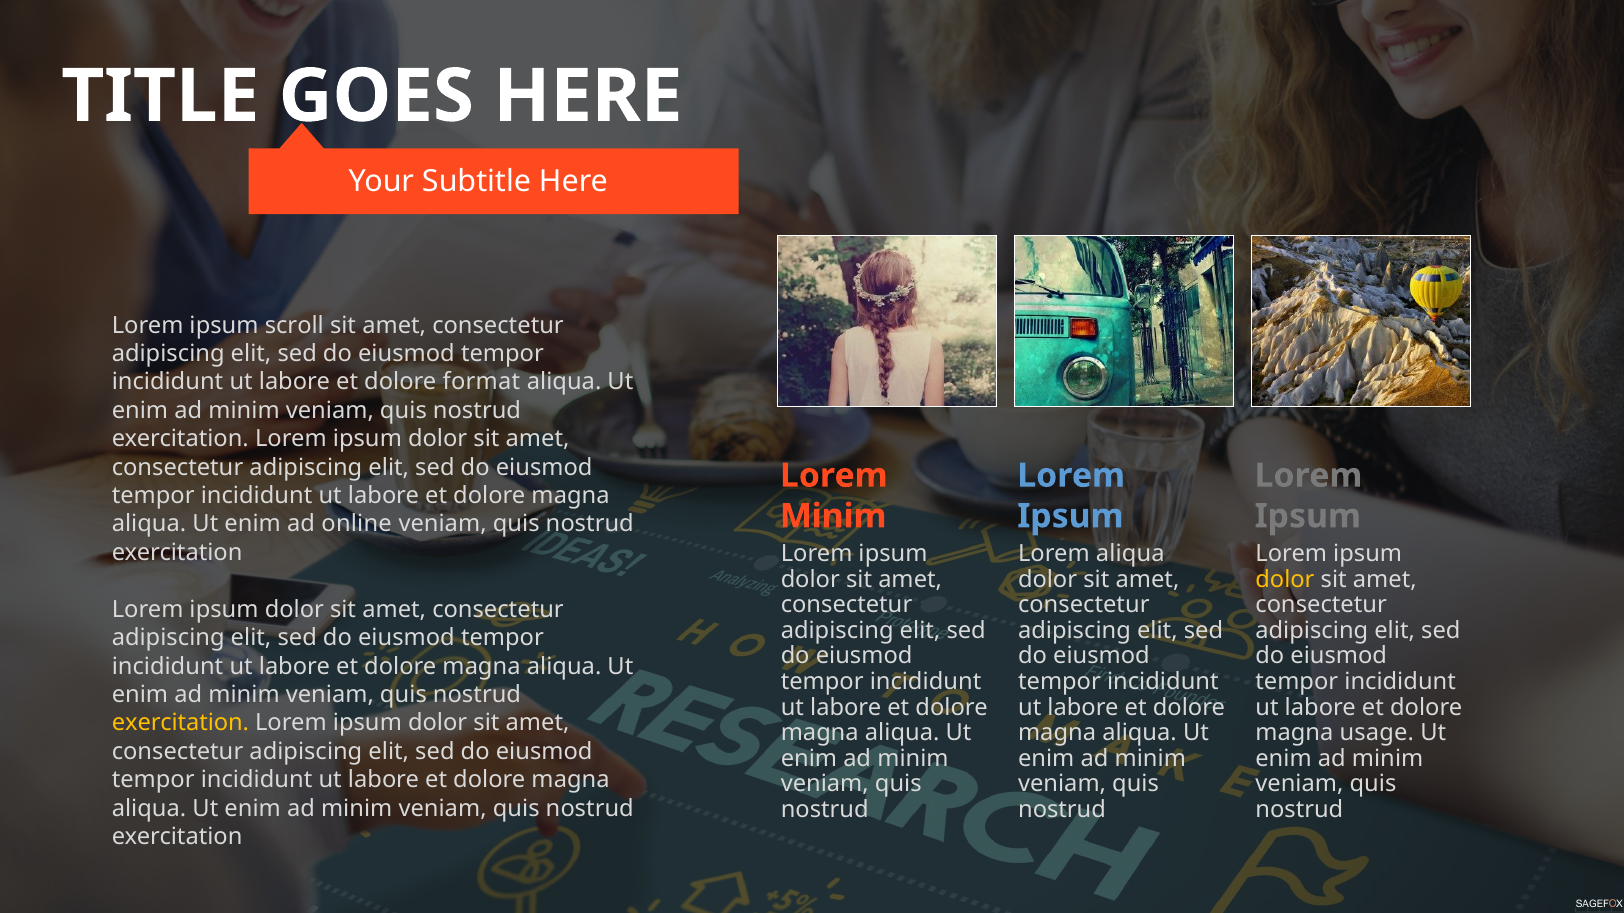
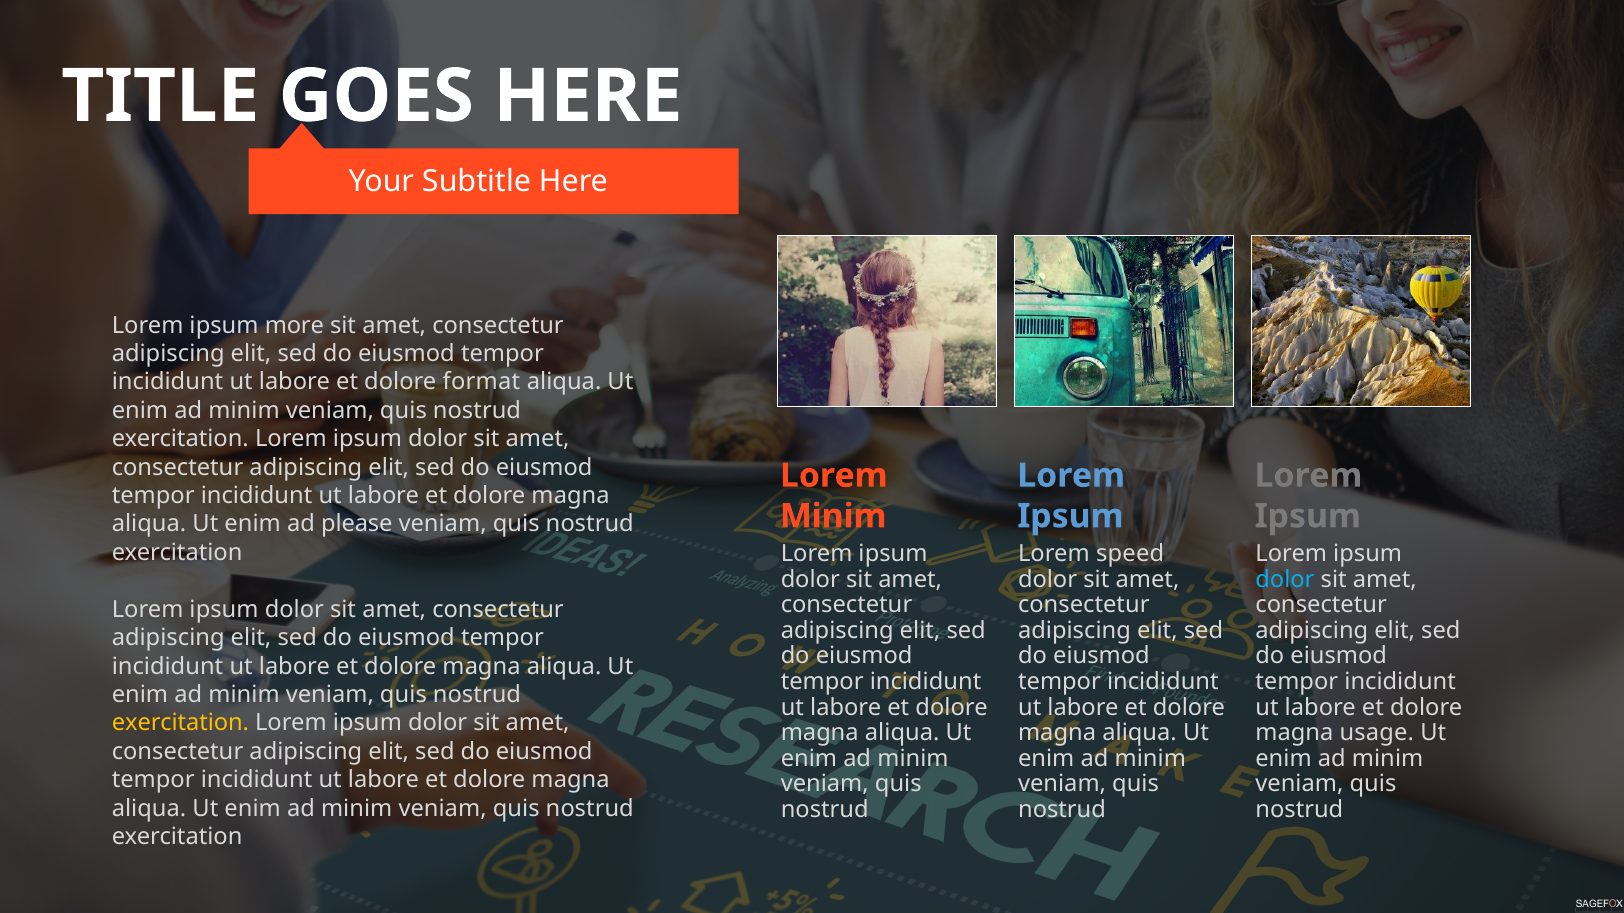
scroll: scroll -> more
online: online -> please
Lorem aliqua: aliqua -> speed
dolor at (1285, 580) colour: yellow -> light blue
